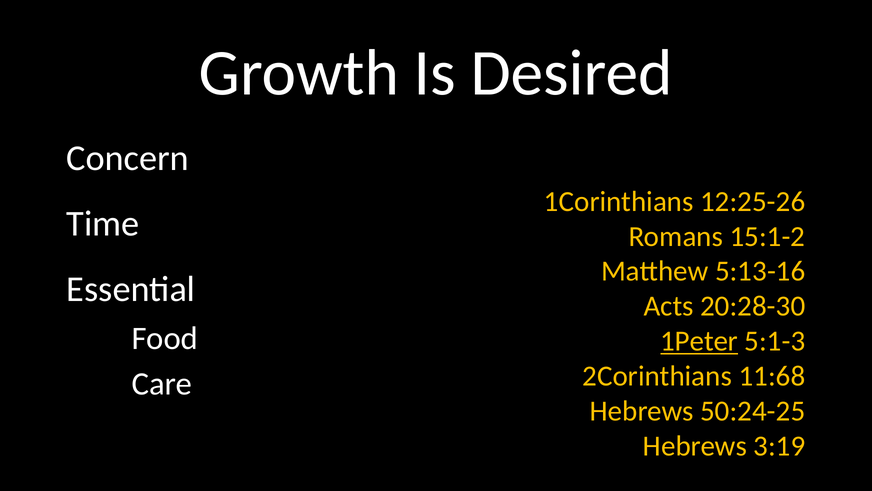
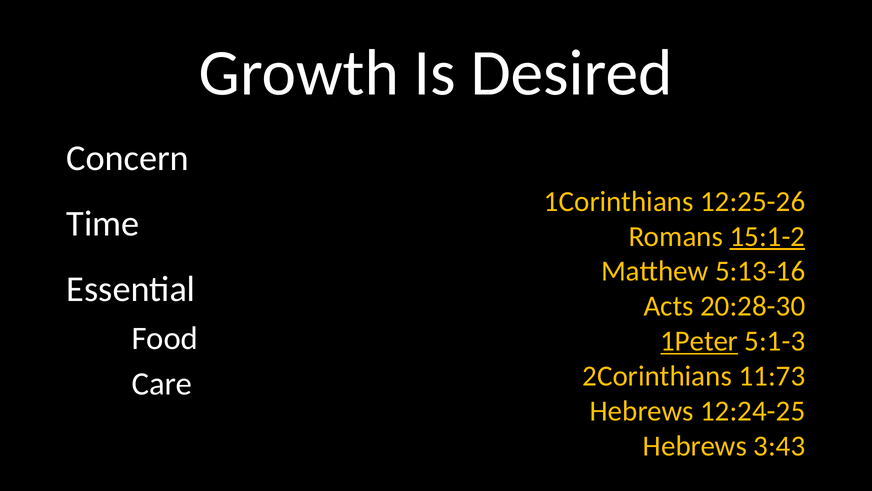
15:1-2 underline: none -> present
11:68: 11:68 -> 11:73
50:24-25: 50:24-25 -> 12:24-25
3:19: 3:19 -> 3:43
